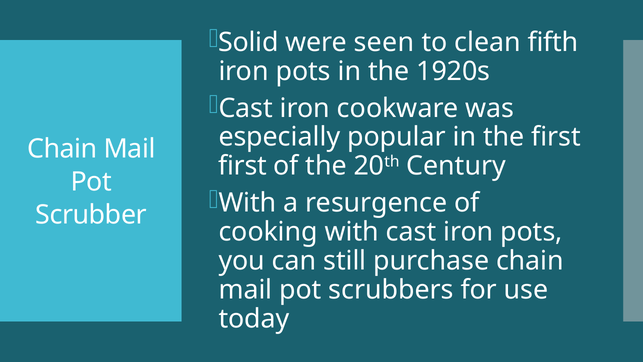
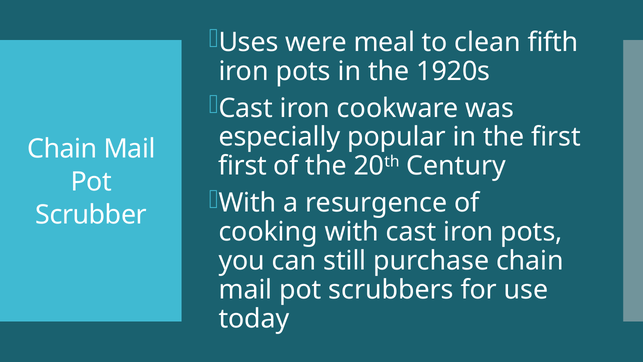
Solid: Solid -> Uses
seen: seen -> meal
